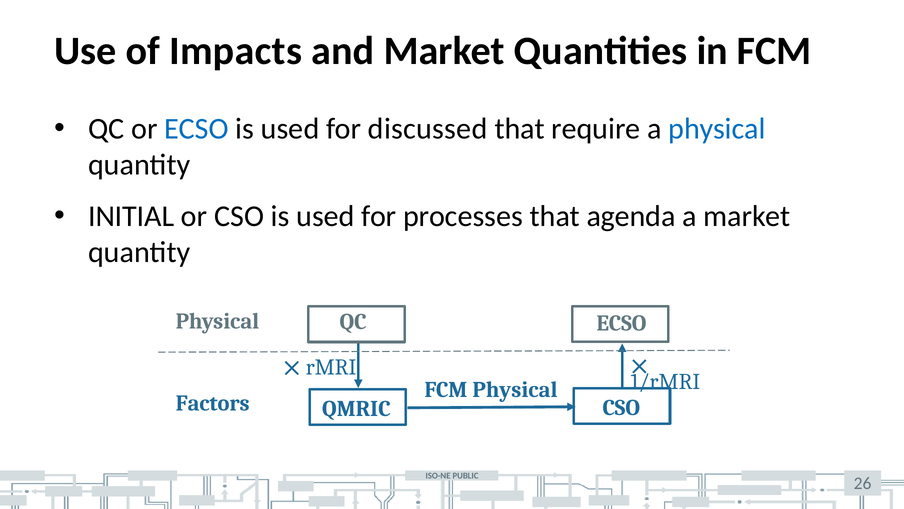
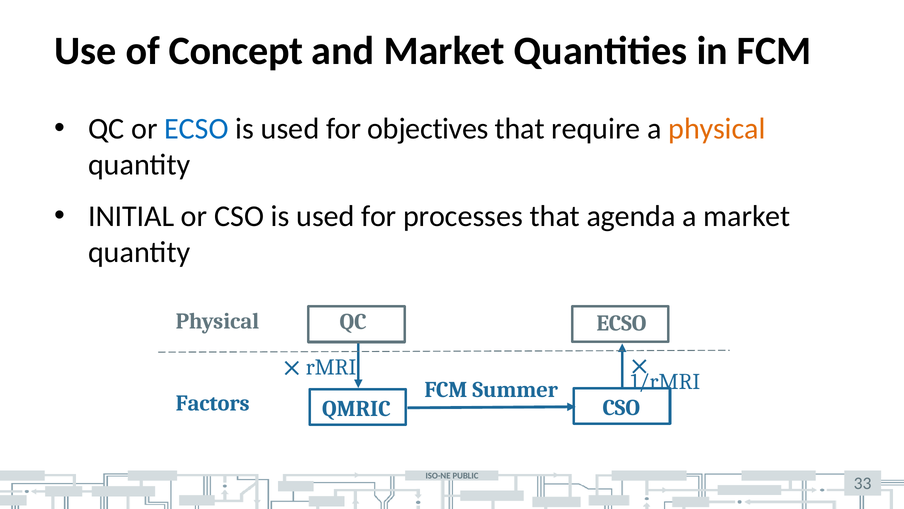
Impacts: Impacts -> Concept
discussed: discussed -> objectives
physical at (717, 129) colour: blue -> orange
FCM Physical: Physical -> Summer
26: 26 -> 33
